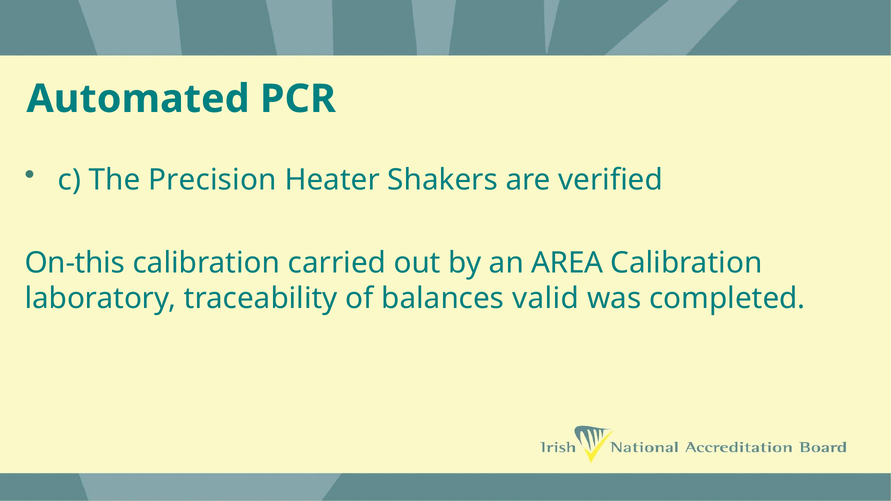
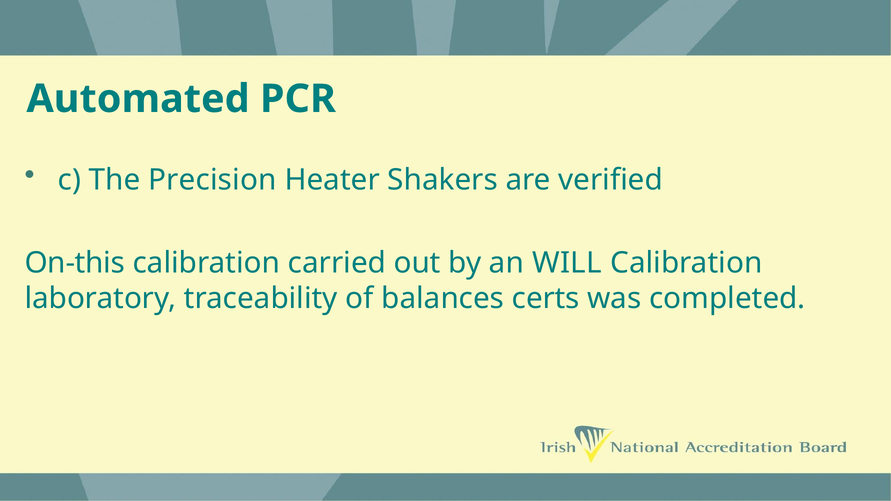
AREA: AREA -> WILL
valid: valid -> certs
